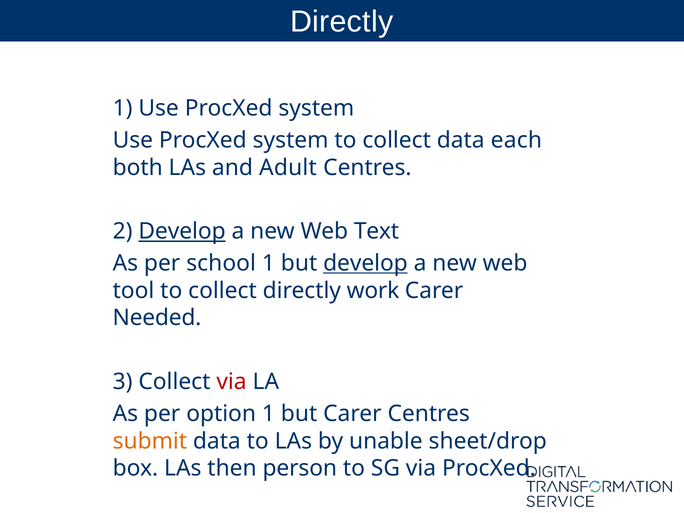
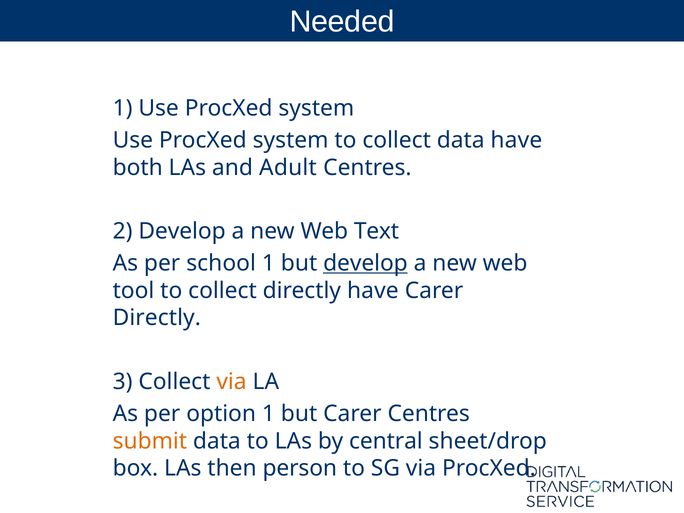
Directly at (342, 22): Directly -> Needed
data each: each -> have
Develop at (182, 231) underline: present -> none
directly work: work -> have
Needed at (157, 318): Needed -> Directly
via at (232, 382) colour: red -> orange
unable: unable -> central
